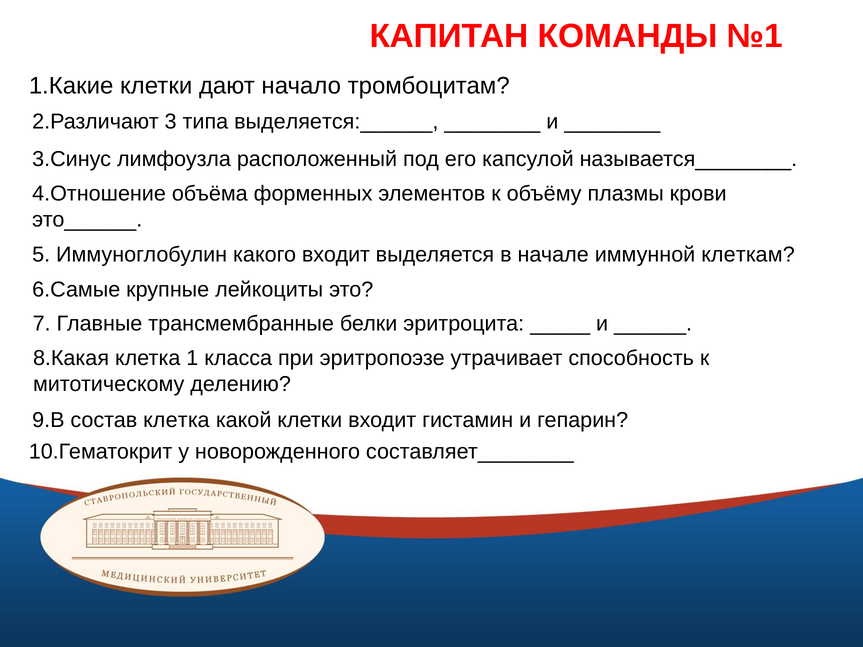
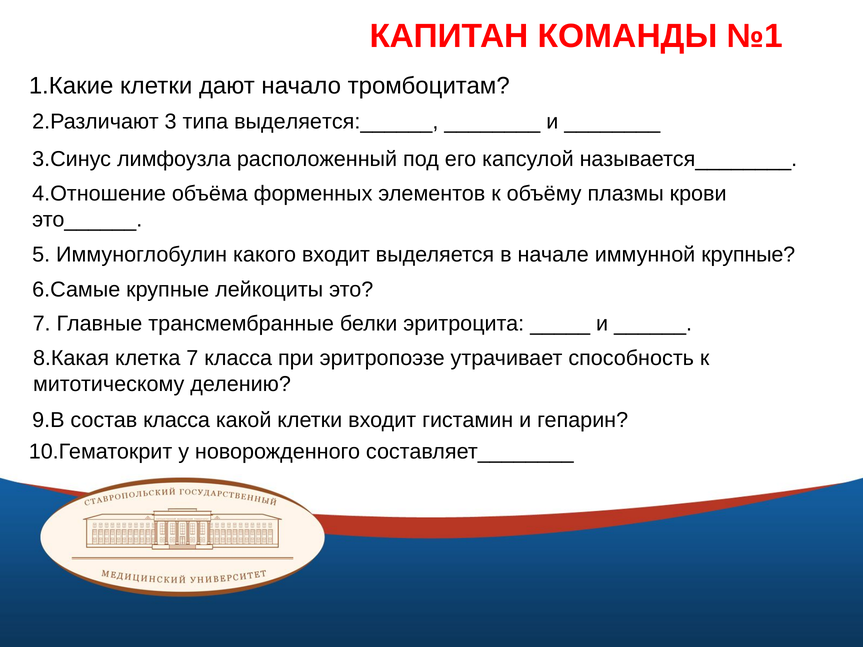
иммунной клеткам: клеткам -> крупные
клетка 1: 1 -> 7
состав клетка: клетка -> класса
